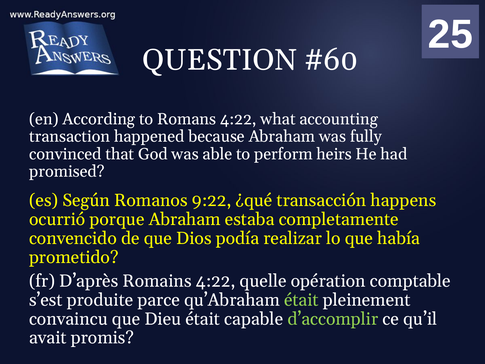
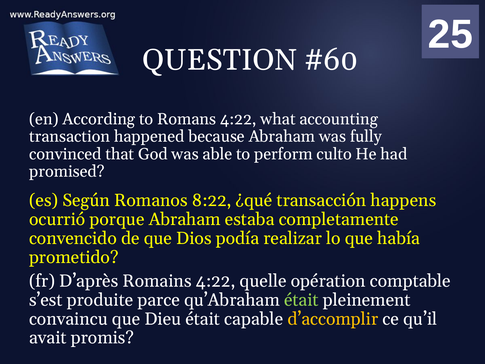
heirs: heirs -> culto
9:22: 9:22 -> 8:22
d’accomplir colour: light green -> yellow
